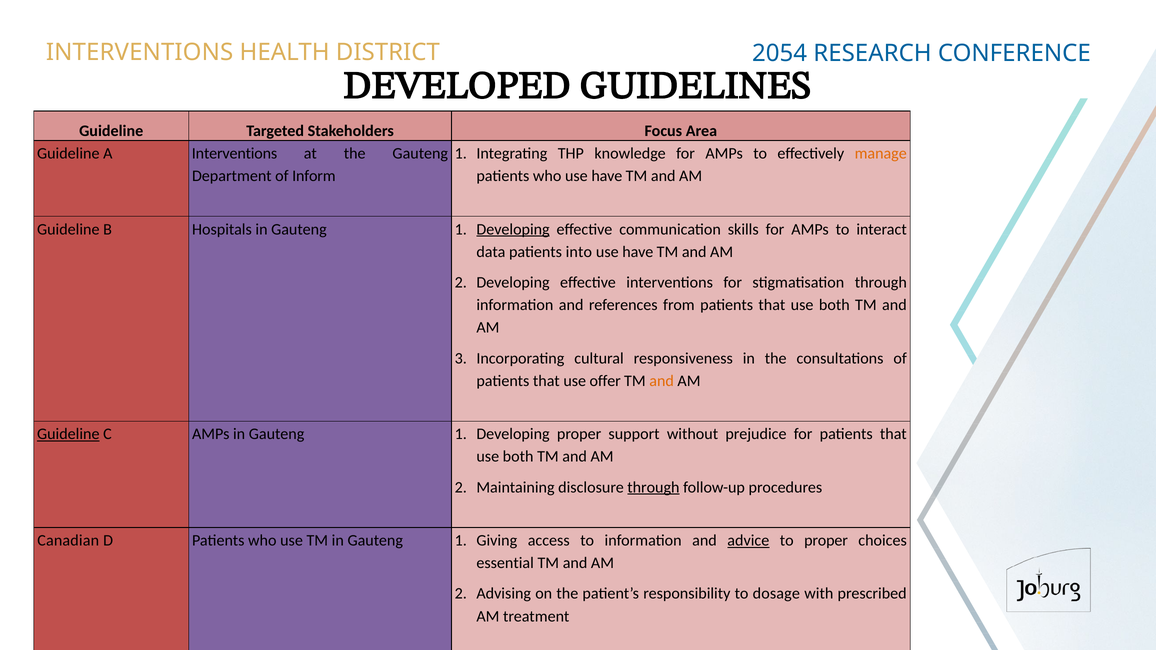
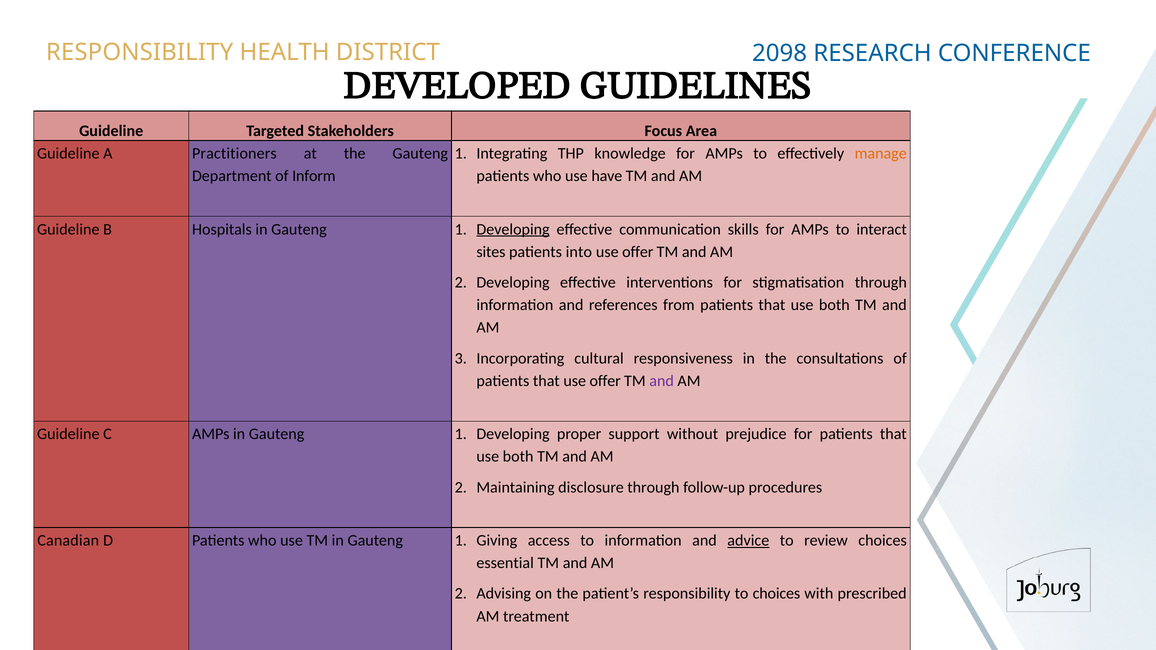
INTERVENTIONS at (140, 52): INTERVENTIONS -> RESPONSIBILITY
2054: 2054 -> 2098
A Interventions: Interventions -> Practitioners
data: data -> sites
have at (638, 252): have -> offer
and at (662, 381) colour: orange -> purple
Guideline at (68, 434) underline: present -> none
through at (653, 487) underline: present -> none
to proper: proper -> review
dosage at (776, 594): dosage -> choices
